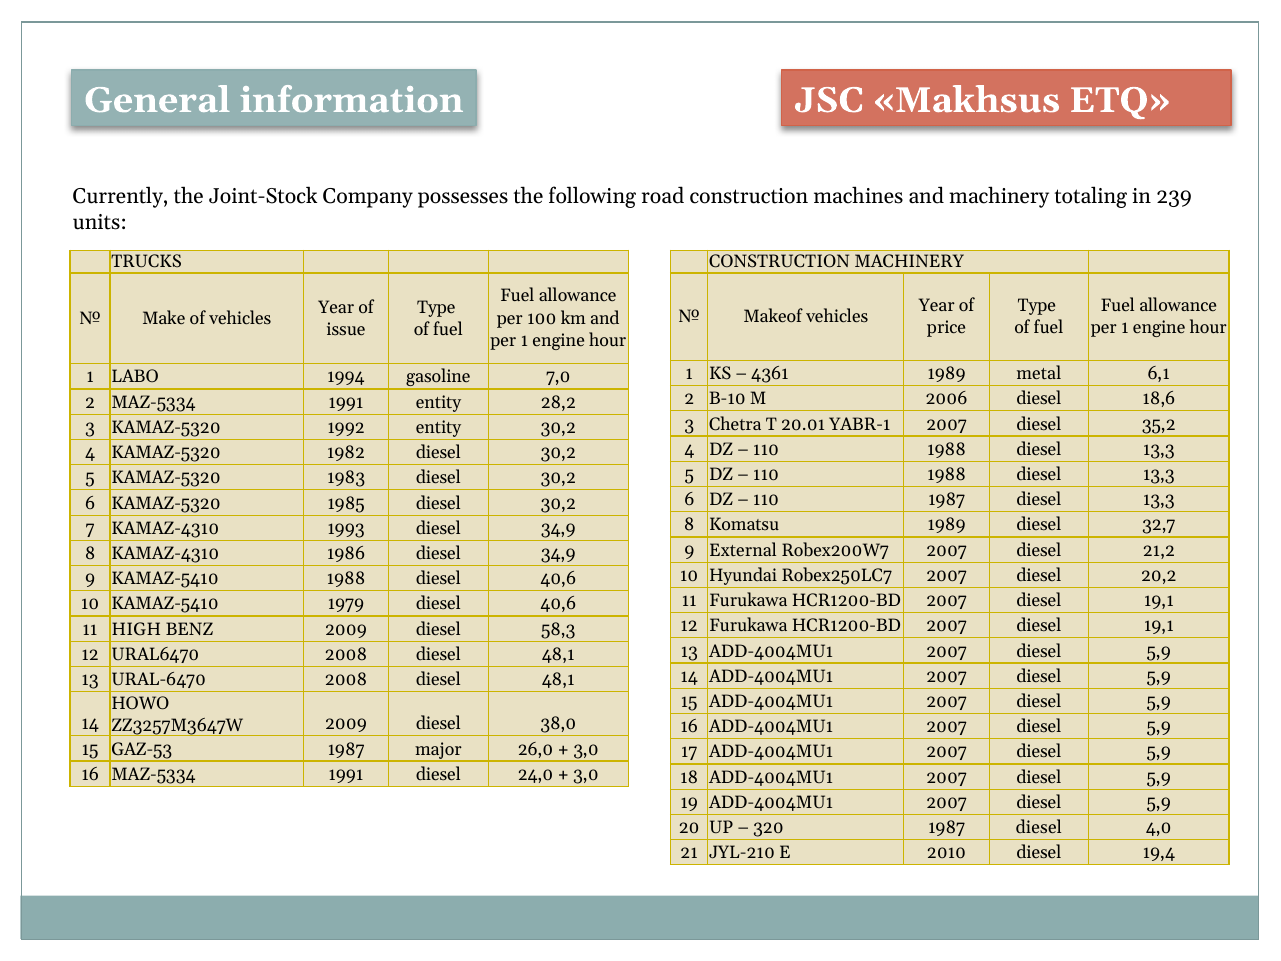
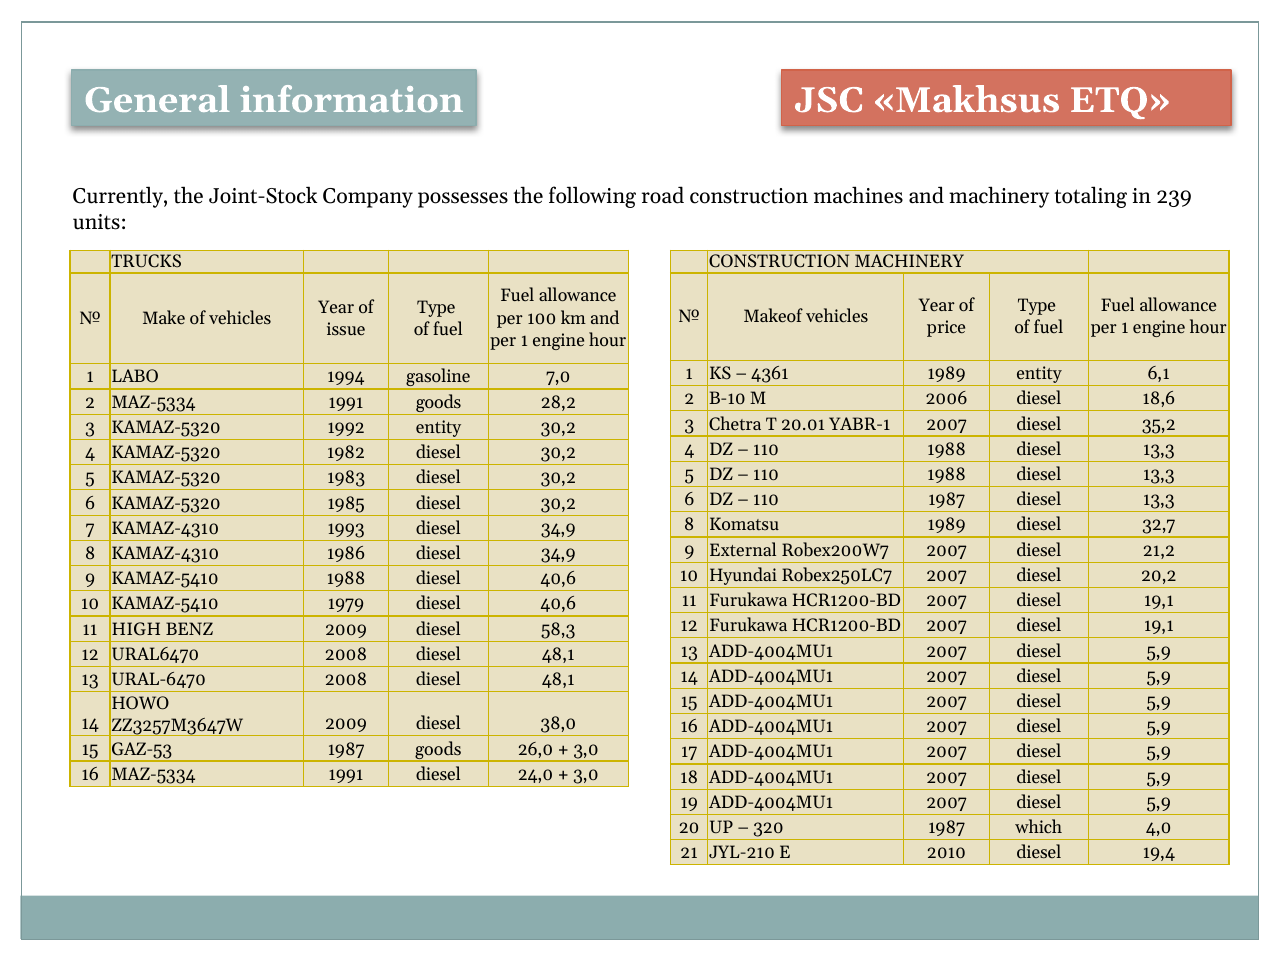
1989 metal: metal -> entity
1991 entity: entity -> goods
1987 major: major -> goods
320 1987 diesel: diesel -> which
